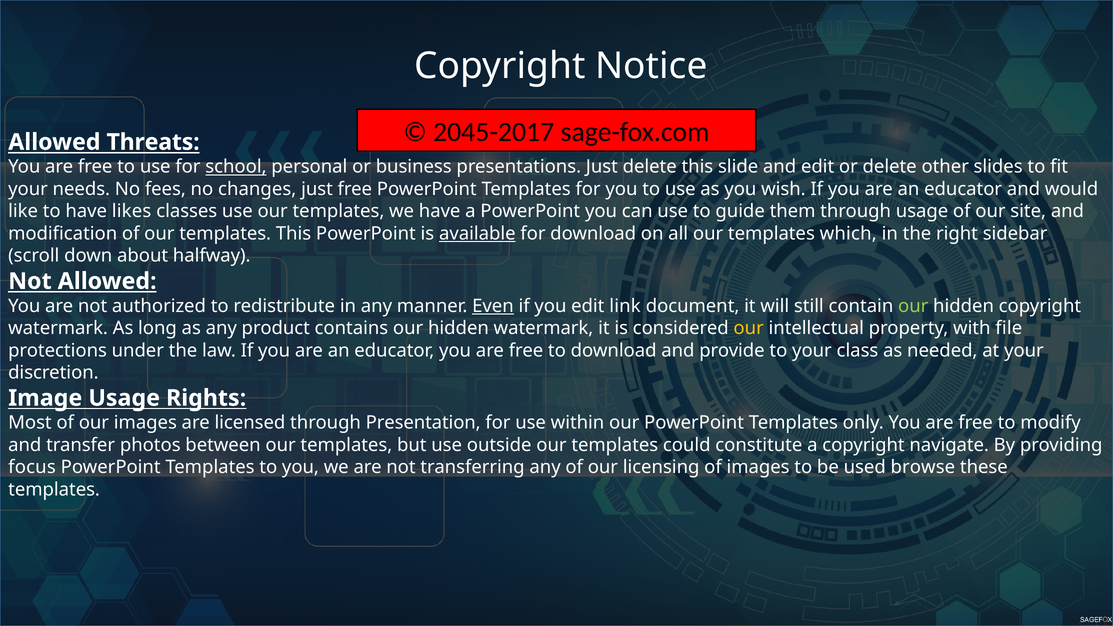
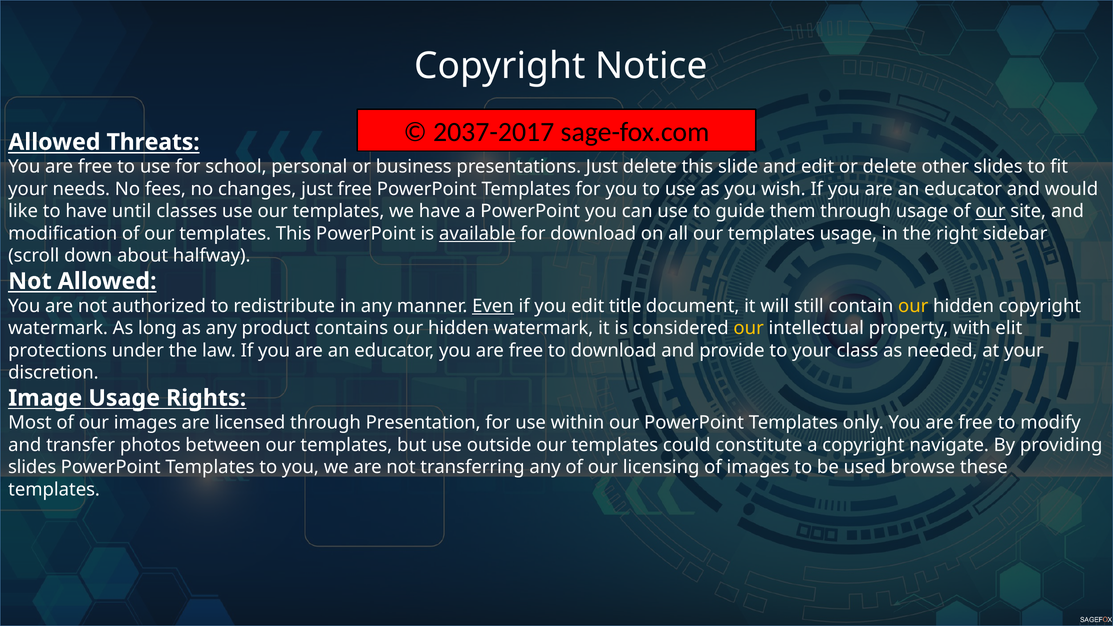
2045-2017: 2045-2017 -> 2037-2017
school underline: present -> none
likes: likes -> until
our at (990, 211) underline: none -> present
templates which: which -> usage
link: link -> title
our at (913, 306) colour: light green -> yellow
file: file -> elit
focus at (32, 467): focus -> slides
